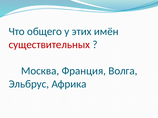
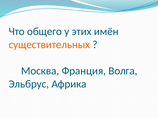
существительных colour: red -> orange
